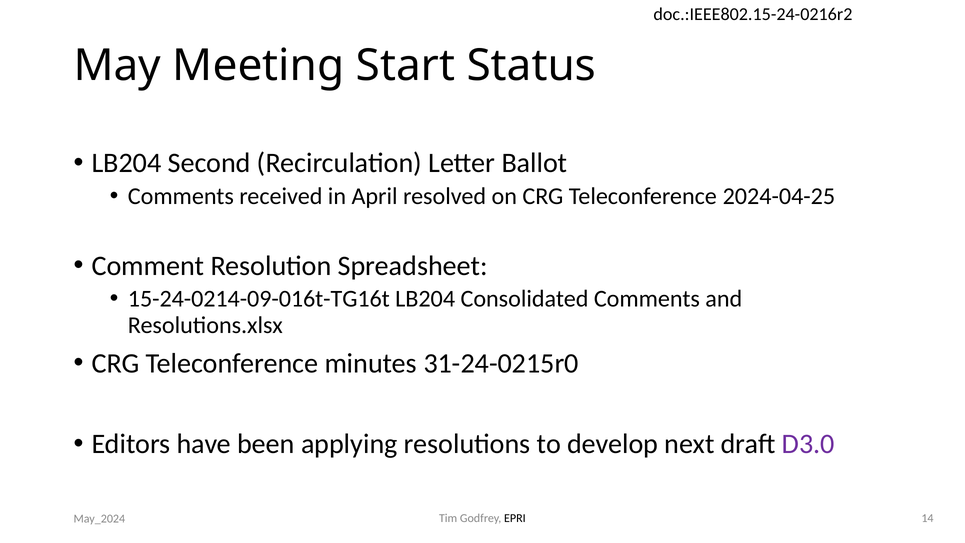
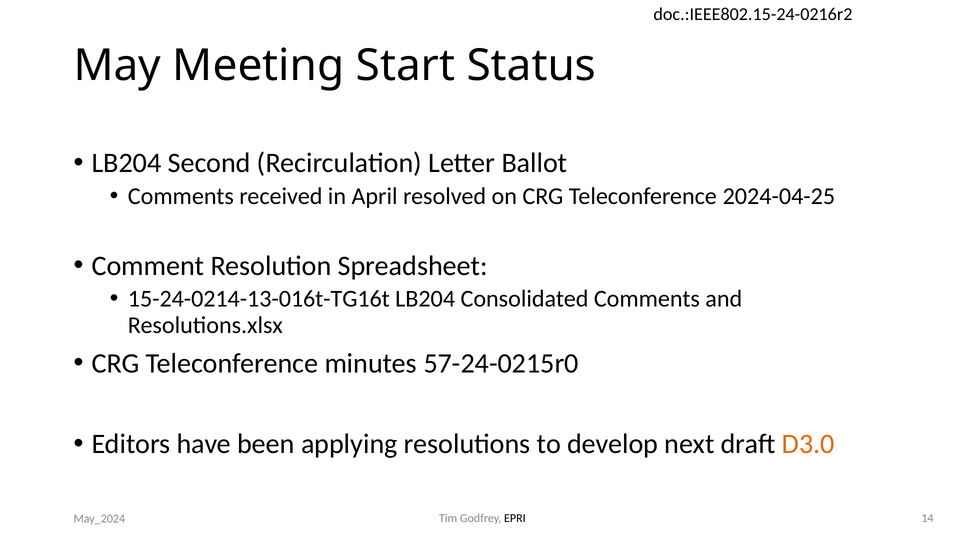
15-24-0214-09-016t-TG16t: 15-24-0214-09-016t-TG16t -> 15-24-0214-13-016t-TG16t
31-24-0215r0: 31-24-0215r0 -> 57-24-0215r0
D3.0 colour: purple -> orange
